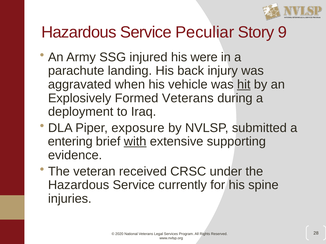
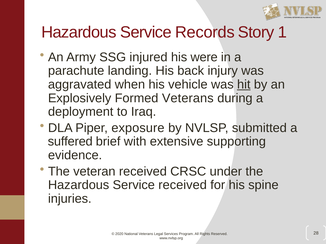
Peculiar: Peculiar -> Records
9: 9 -> 1
entering: entering -> suffered
with underline: present -> none
Service currently: currently -> received
